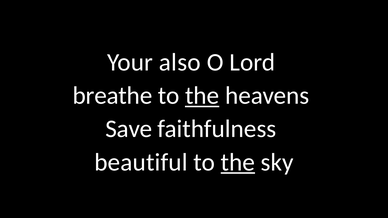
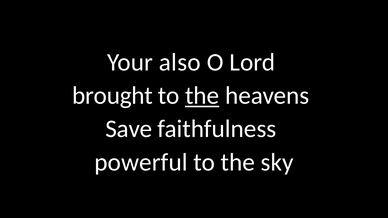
breathe: breathe -> brought
beautiful: beautiful -> powerful
the at (238, 162) underline: present -> none
